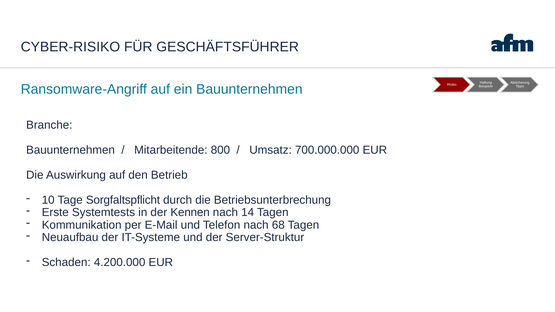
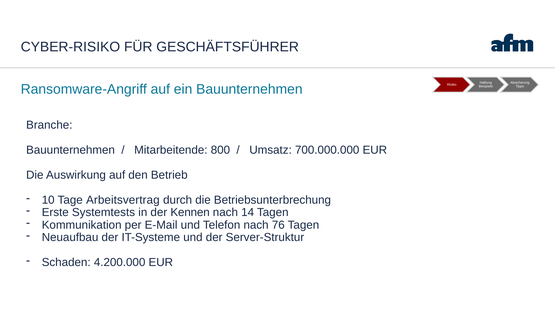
Sorgfaltspflicht: Sorgfaltspflicht -> Arbeitsvertrag
68: 68 -> 76
